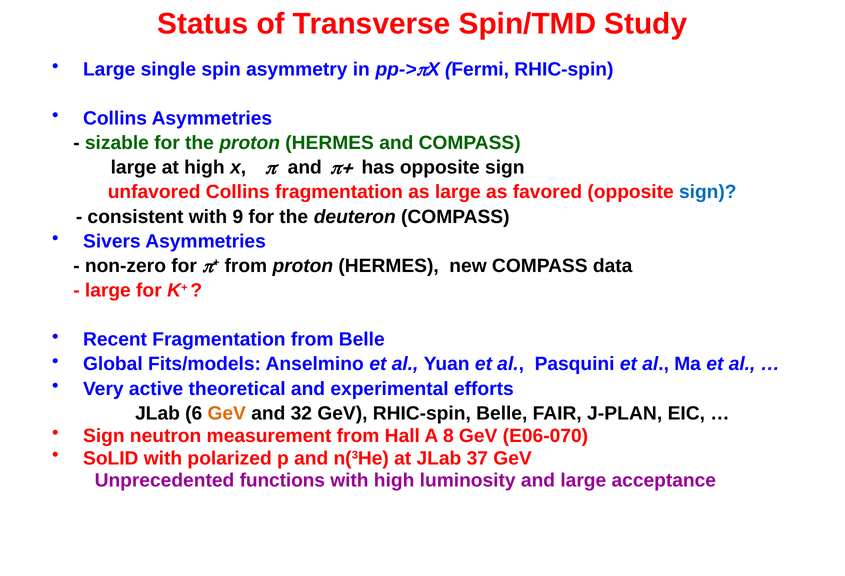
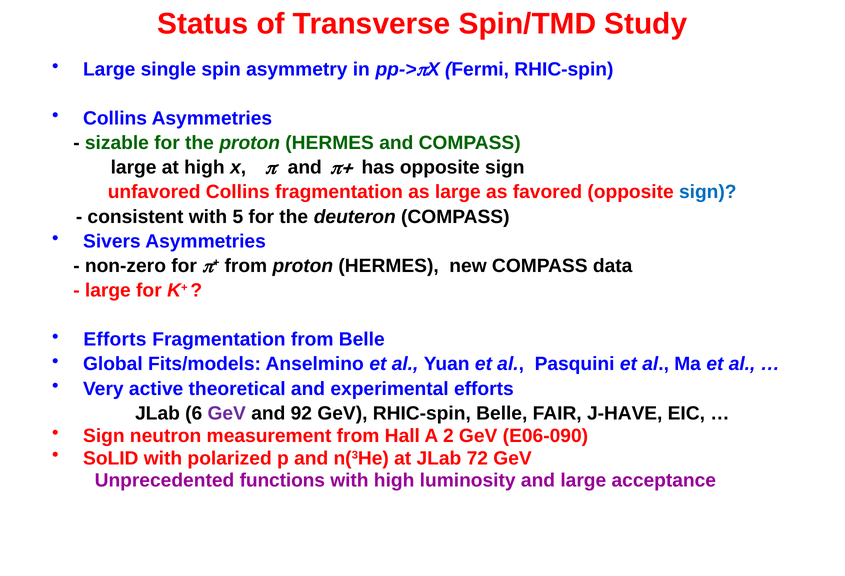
9: 9 -> 5
Recent at (115, 340): Recent -> Efforts
GeV at (227, 413) colour: orange -> purple
32: 32 -> 92
J-PLAN: J-PLAN -> J-HAVE
8: 8 -> 2
E06-070: E06-070 -> E06-090
37: 37 -> 72
